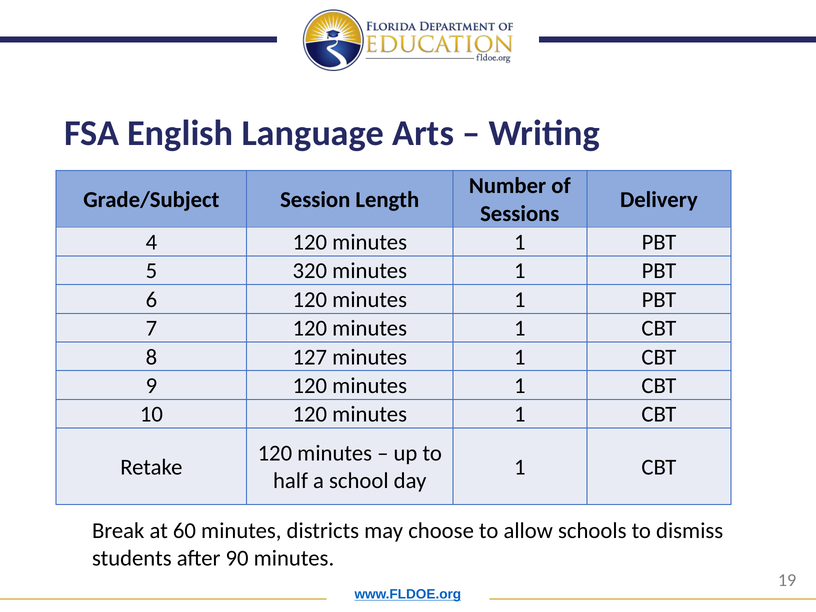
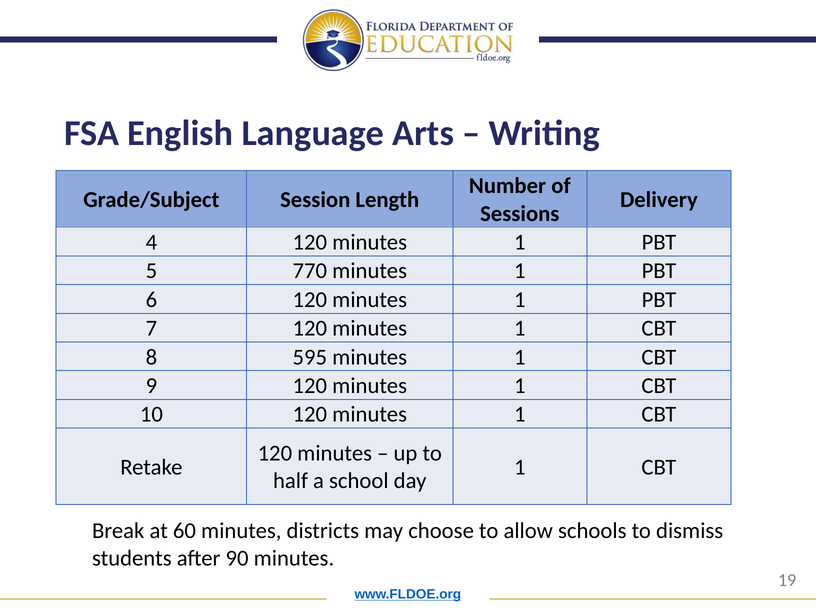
320: 320 -> 770
127: 127 -> 595
